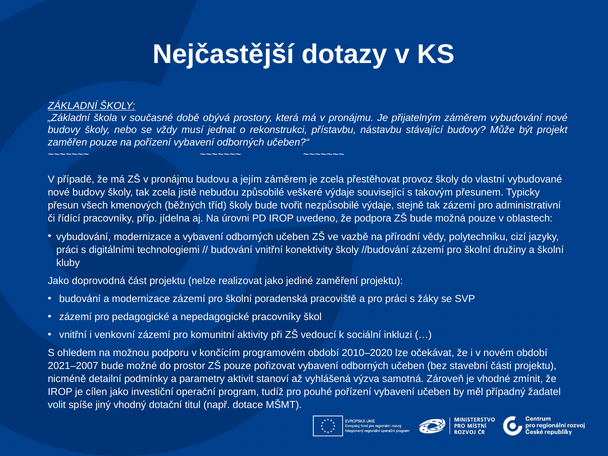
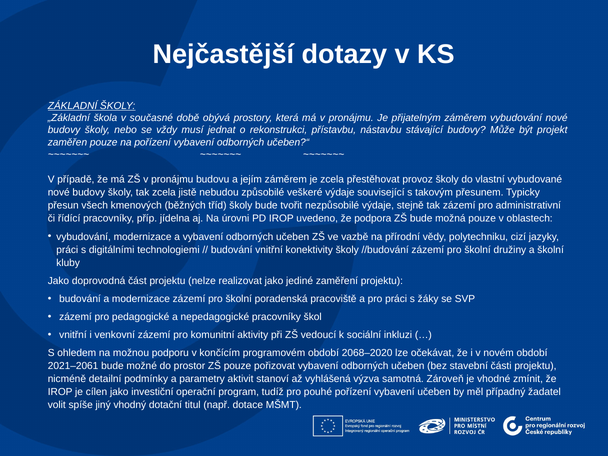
2010–2020: 2010–2020 -> 2068–2020
2021–2007: 2021–2007 -> 2021–2061
